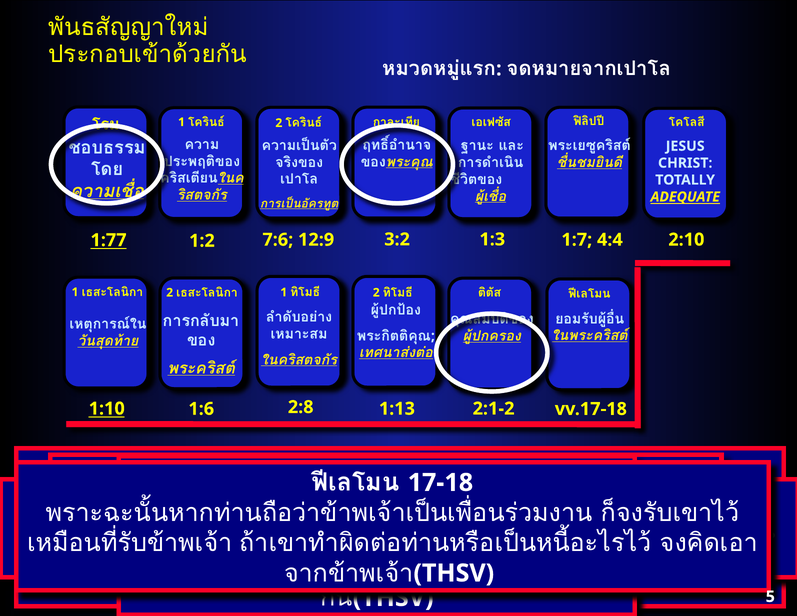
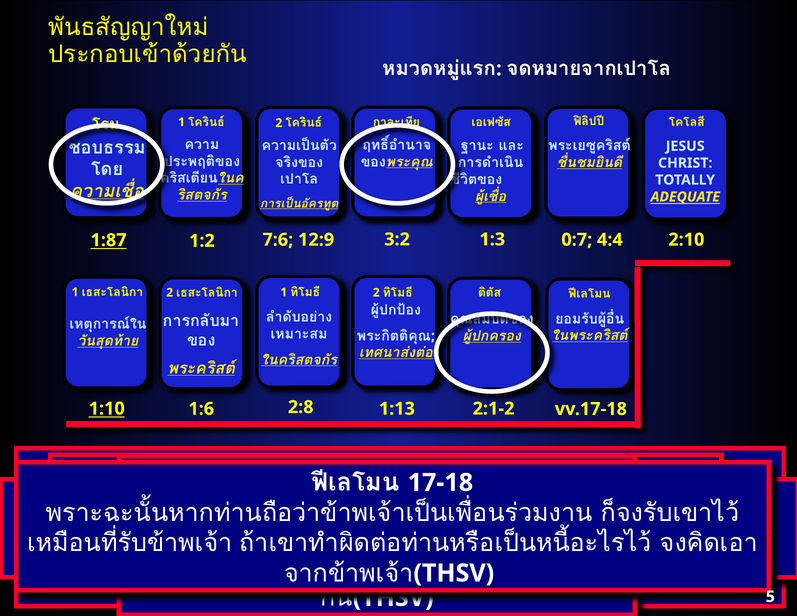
1:7: 1:7 -> 0:7
1:77: 1:77 -> 1:87
